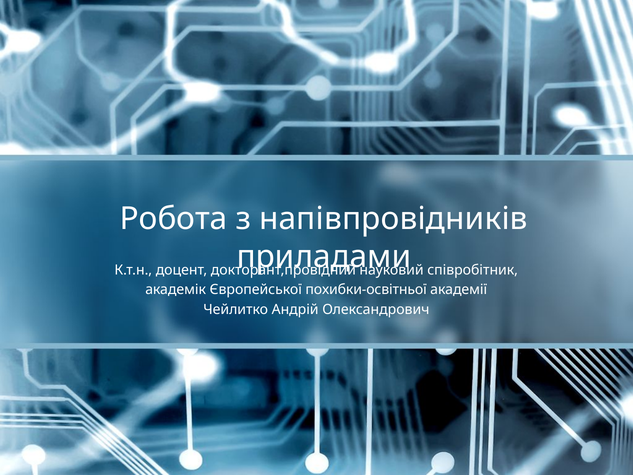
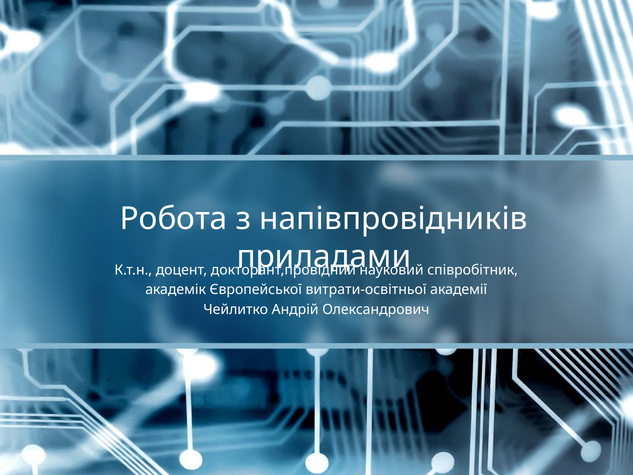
похибки-освітньої: похибки-освітньої -> витрати-освітньої
